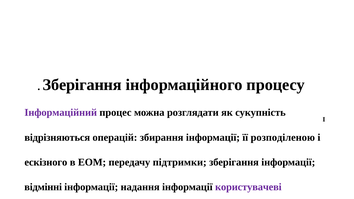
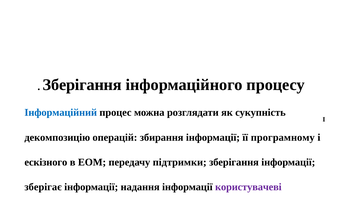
Інформаційний colour: purple -> blue
відрізняються: відрізняються -> декомпозицію
розподіленою: розподіленою -> програмному
відмінні: відмінні -> зберігає
